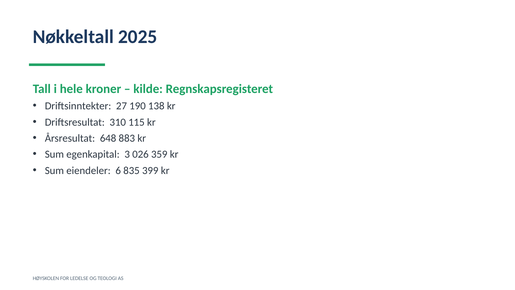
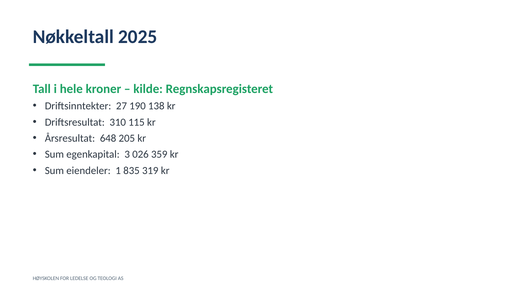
883: 883 -> 205
6: 6 -> 1
399: 399 -> 319
